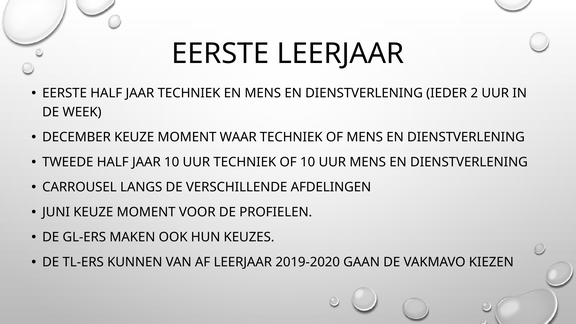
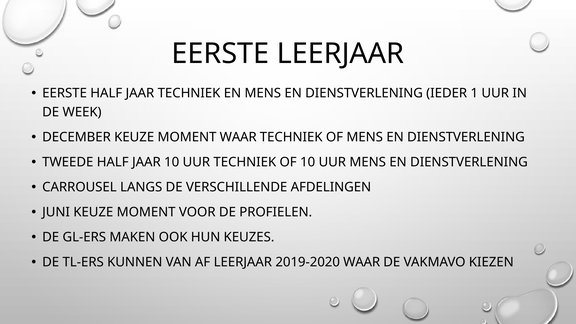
2: 2 -> 1
2019-2020 GAAN: GAAN -> WAAR
